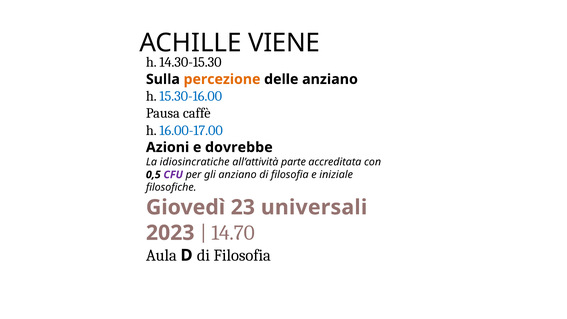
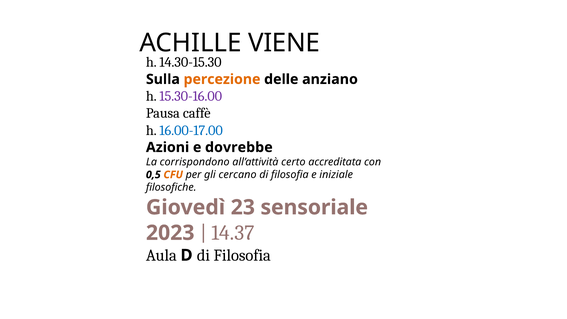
15.30-16.00 colour: blue -> purple
idiosincratiche: idiosincratiche -> corrispondono
parte: parte -> certo
CFU colour: purple -> orange
gli anziano: anziano -> cercano
universali: universali -> sensoriale
14.70: 14.70 -> 14.37
